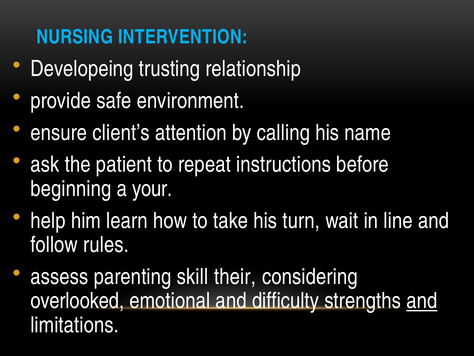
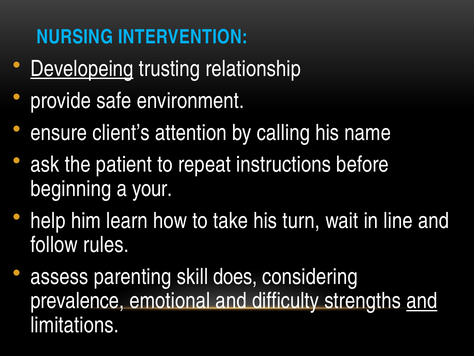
Developeing underline: none -> present
their: their -> does
overlooked: overlooked -> prevalence
